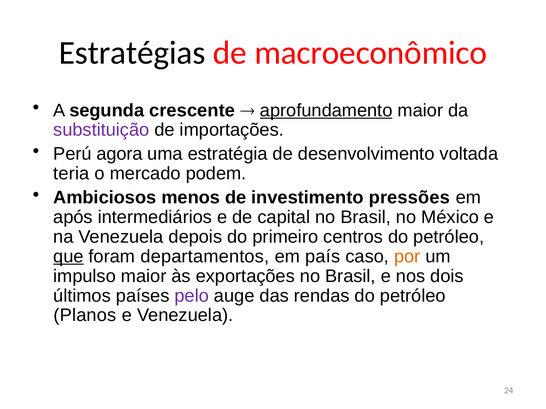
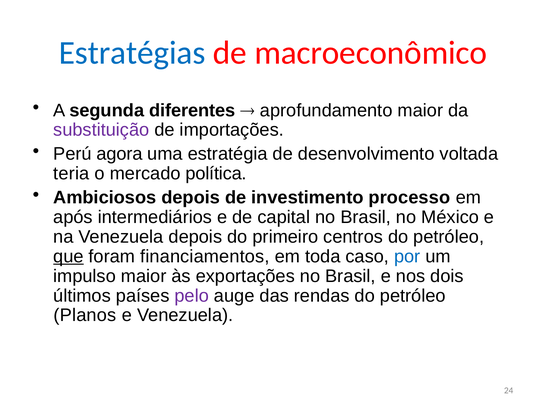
Estratégias colour: black -> blue
crescente: crescente -> diferentes
aprofundamento underline: present -> none
podem: podem -> política
Ambiciosos menos: menos -> depois
pressões: pressões -> processo
departamentos: departamentos -> financiamentos
país: país -> toda
por colour: orange -> blue
